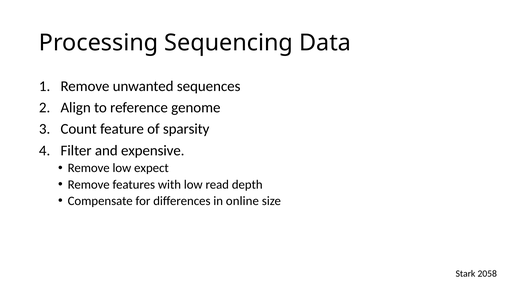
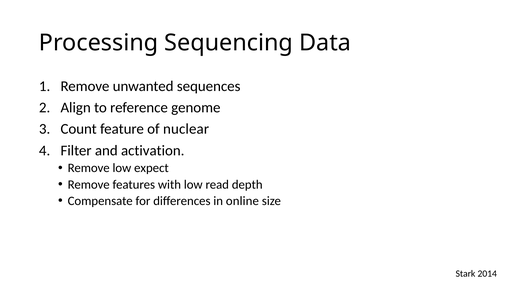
sparsity: sparsity -> nuclear
expensive: expensive -> activation
2058: 2058 -> 2014
